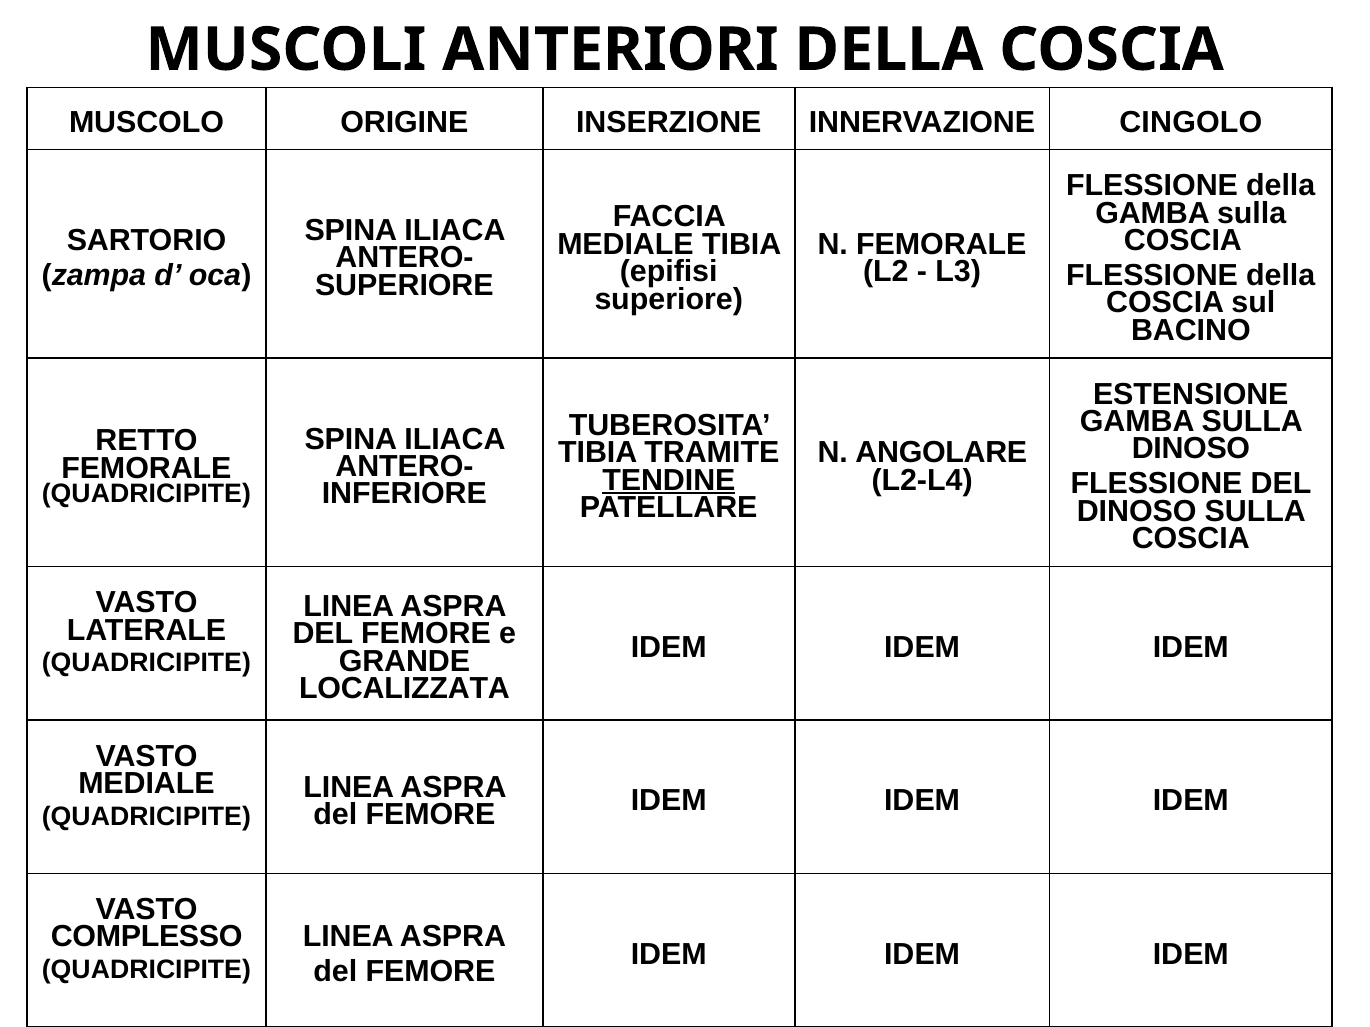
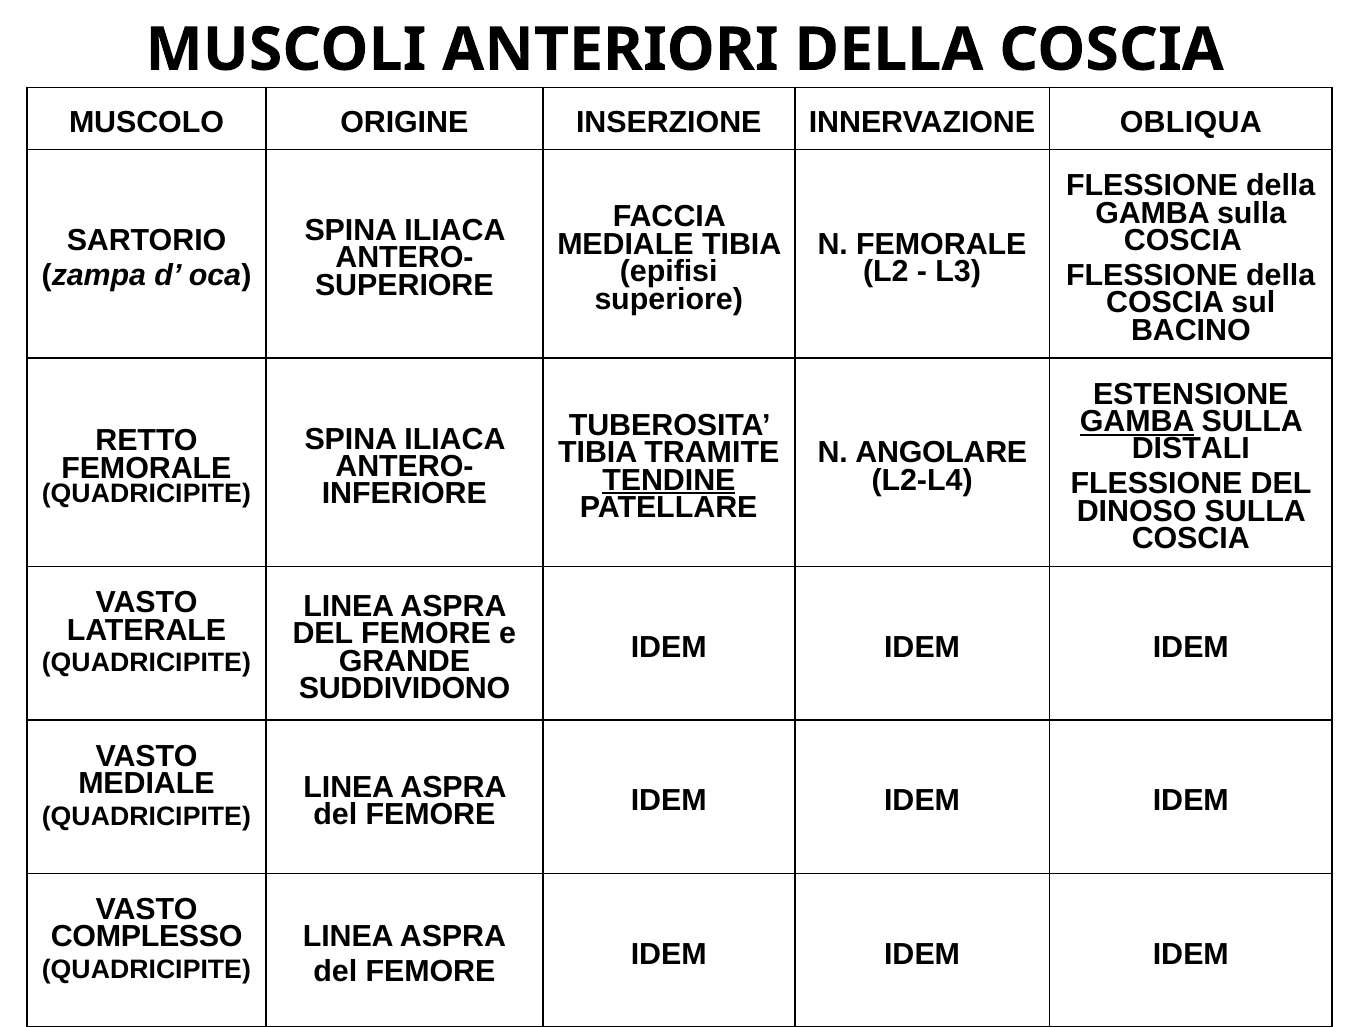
CINGOLO: CINGOLO -> OBLIQUA
GAMBA at (1137, 422) underline: none -> present
DINOSO at (1191, 449): DINOSO -> DISTALI
LOCALIZZATA: LOCALIZZATA -> SUDDIVIDONO
